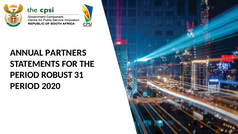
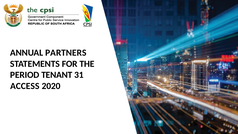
ROBUST: ROBUST -> TENANT
PERIOD at (25, 86): PERIOD -> ACCESS
